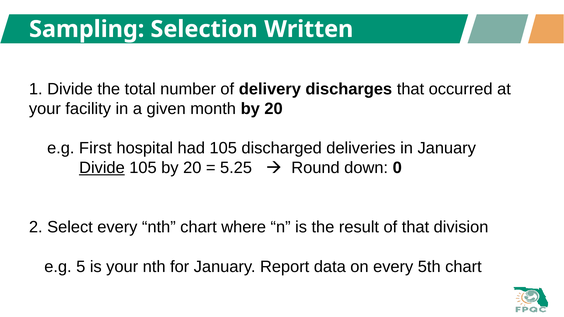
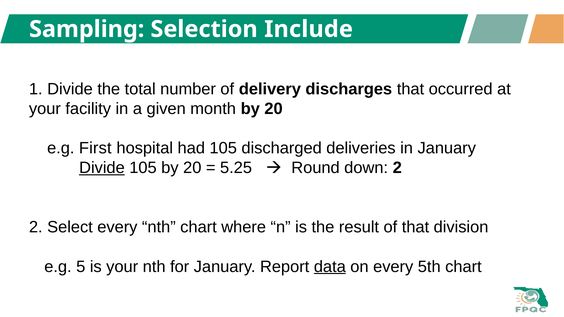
Written: Written -> Include
down 0: 0 -> 2
data underline: none -> present
